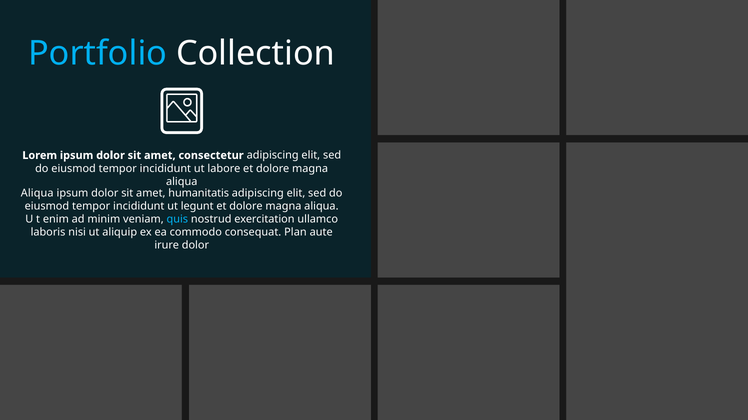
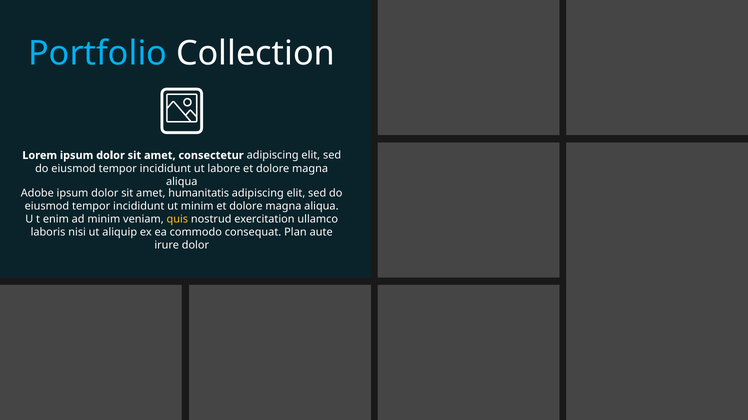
Aliqua at (37, 193): Aliqua -> Adobe
ut legunt: legunt -> minim
quis colour: light blue -> yellow
